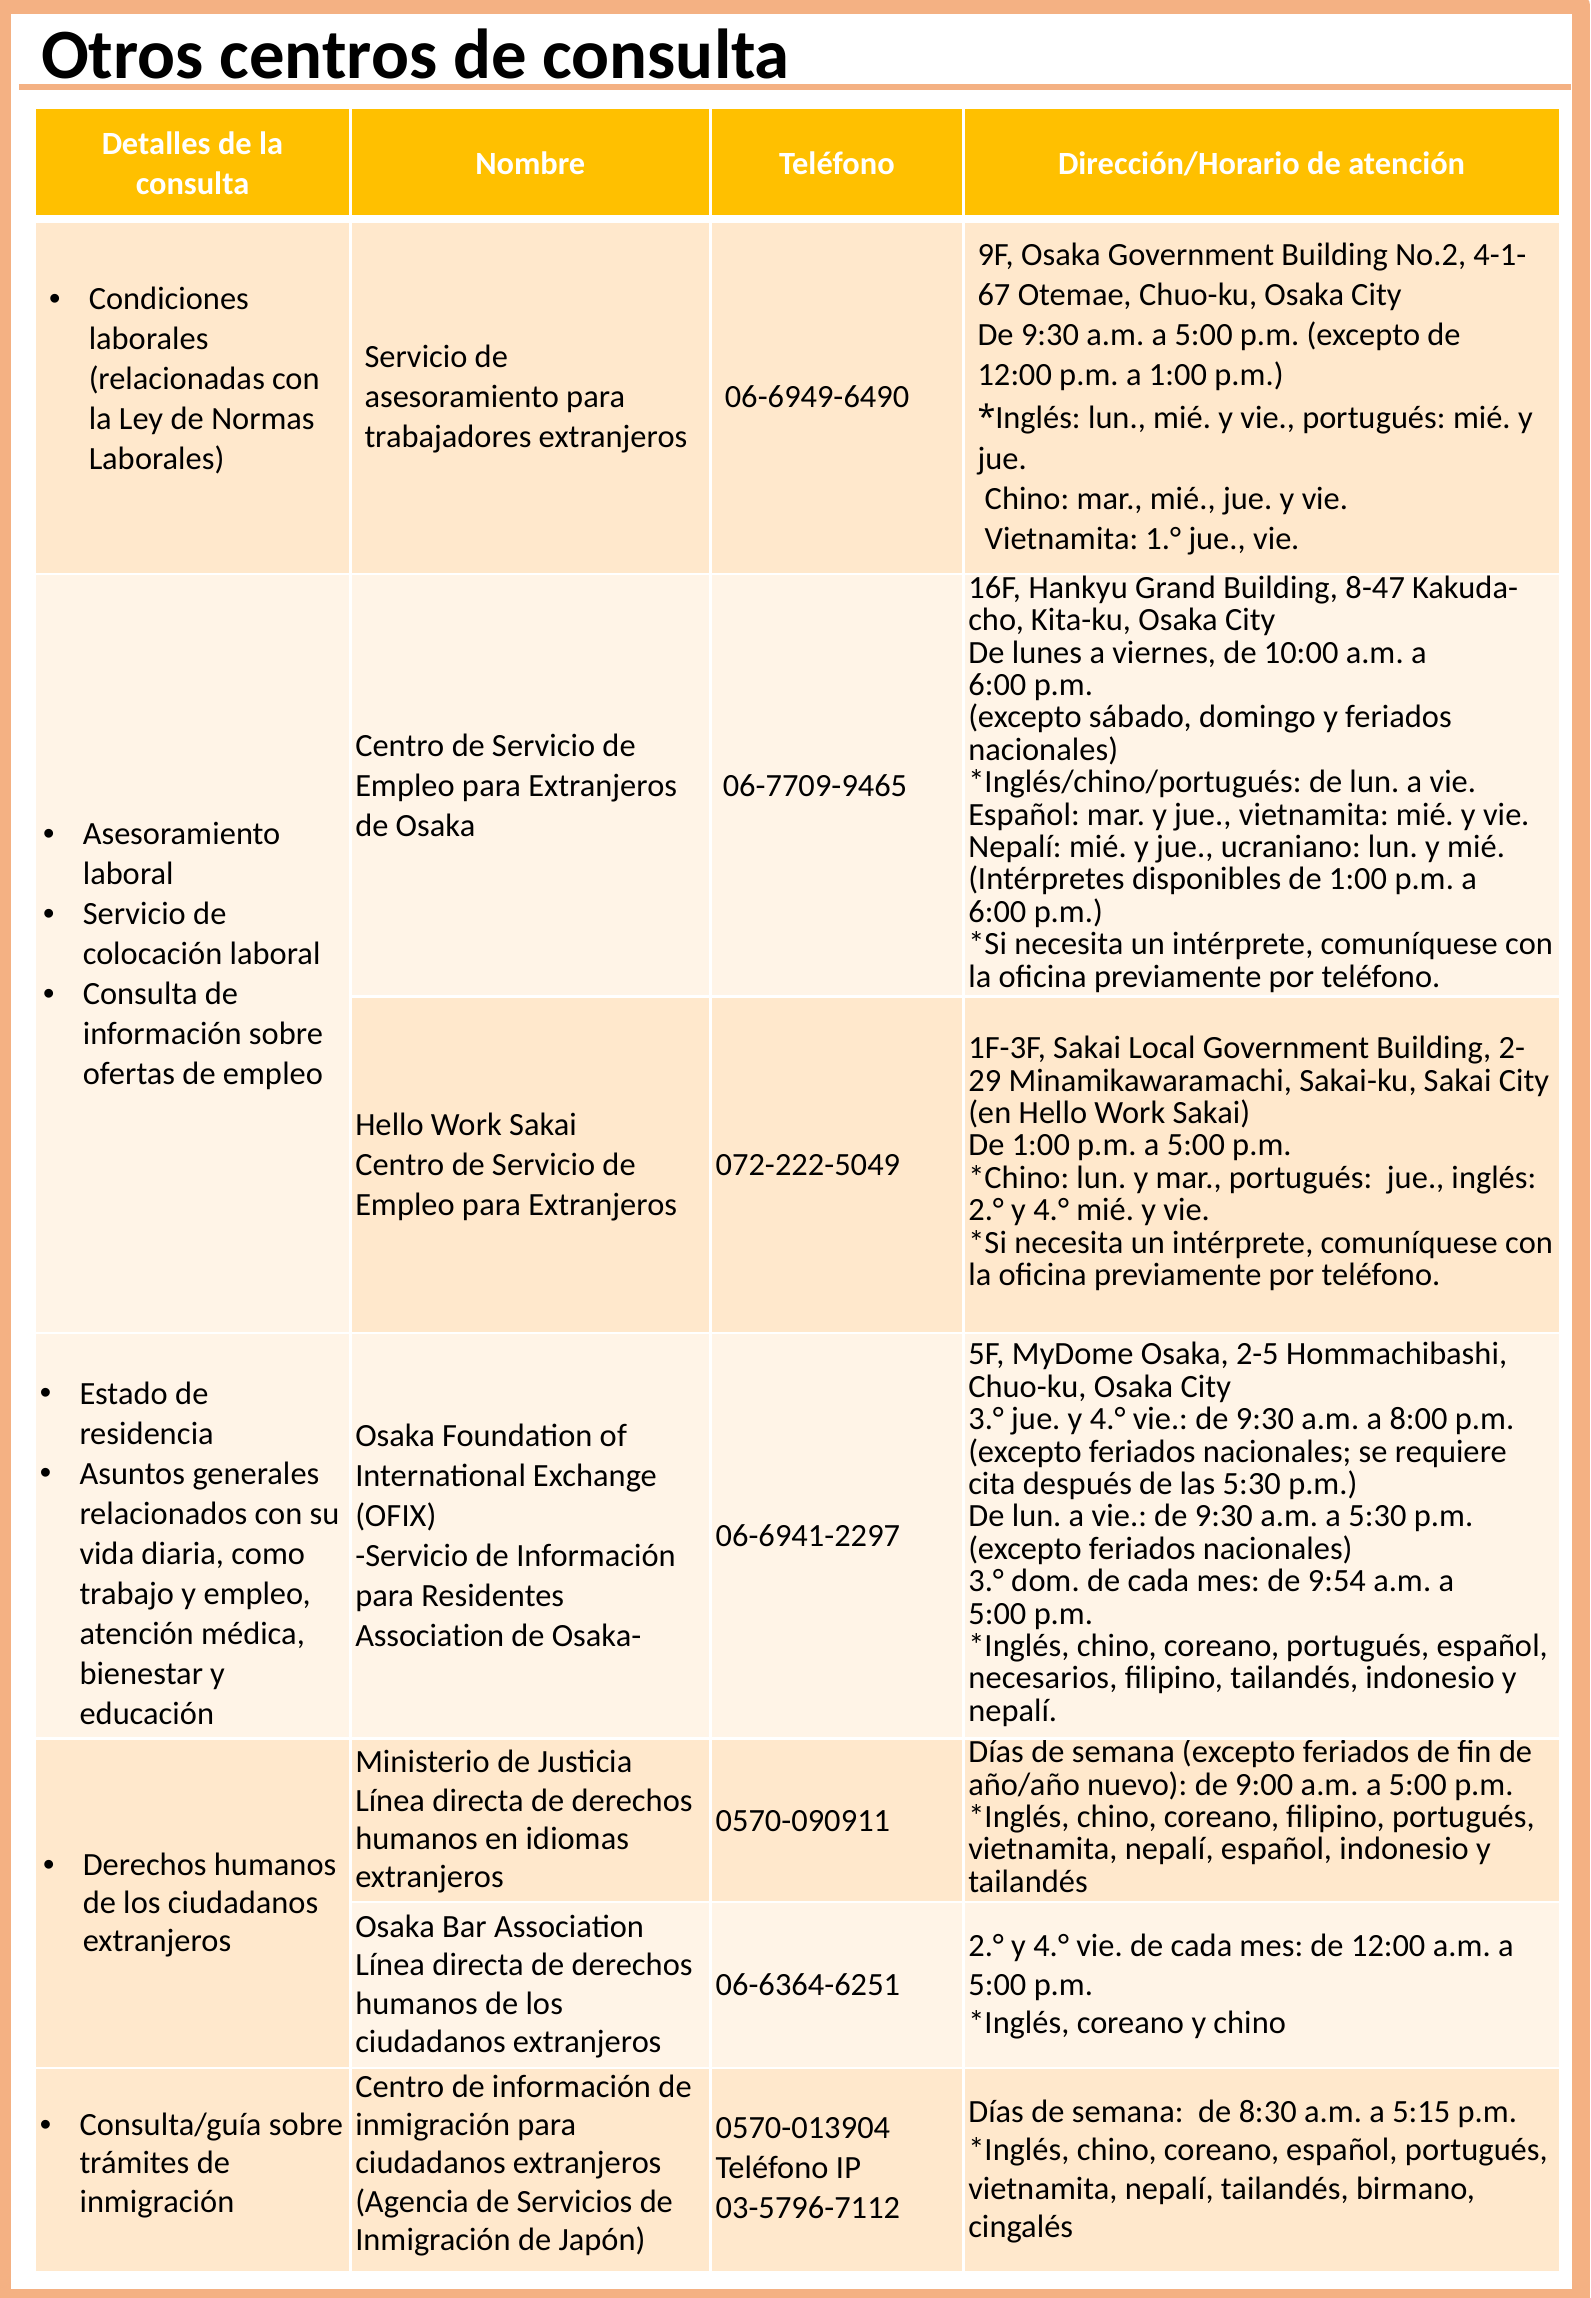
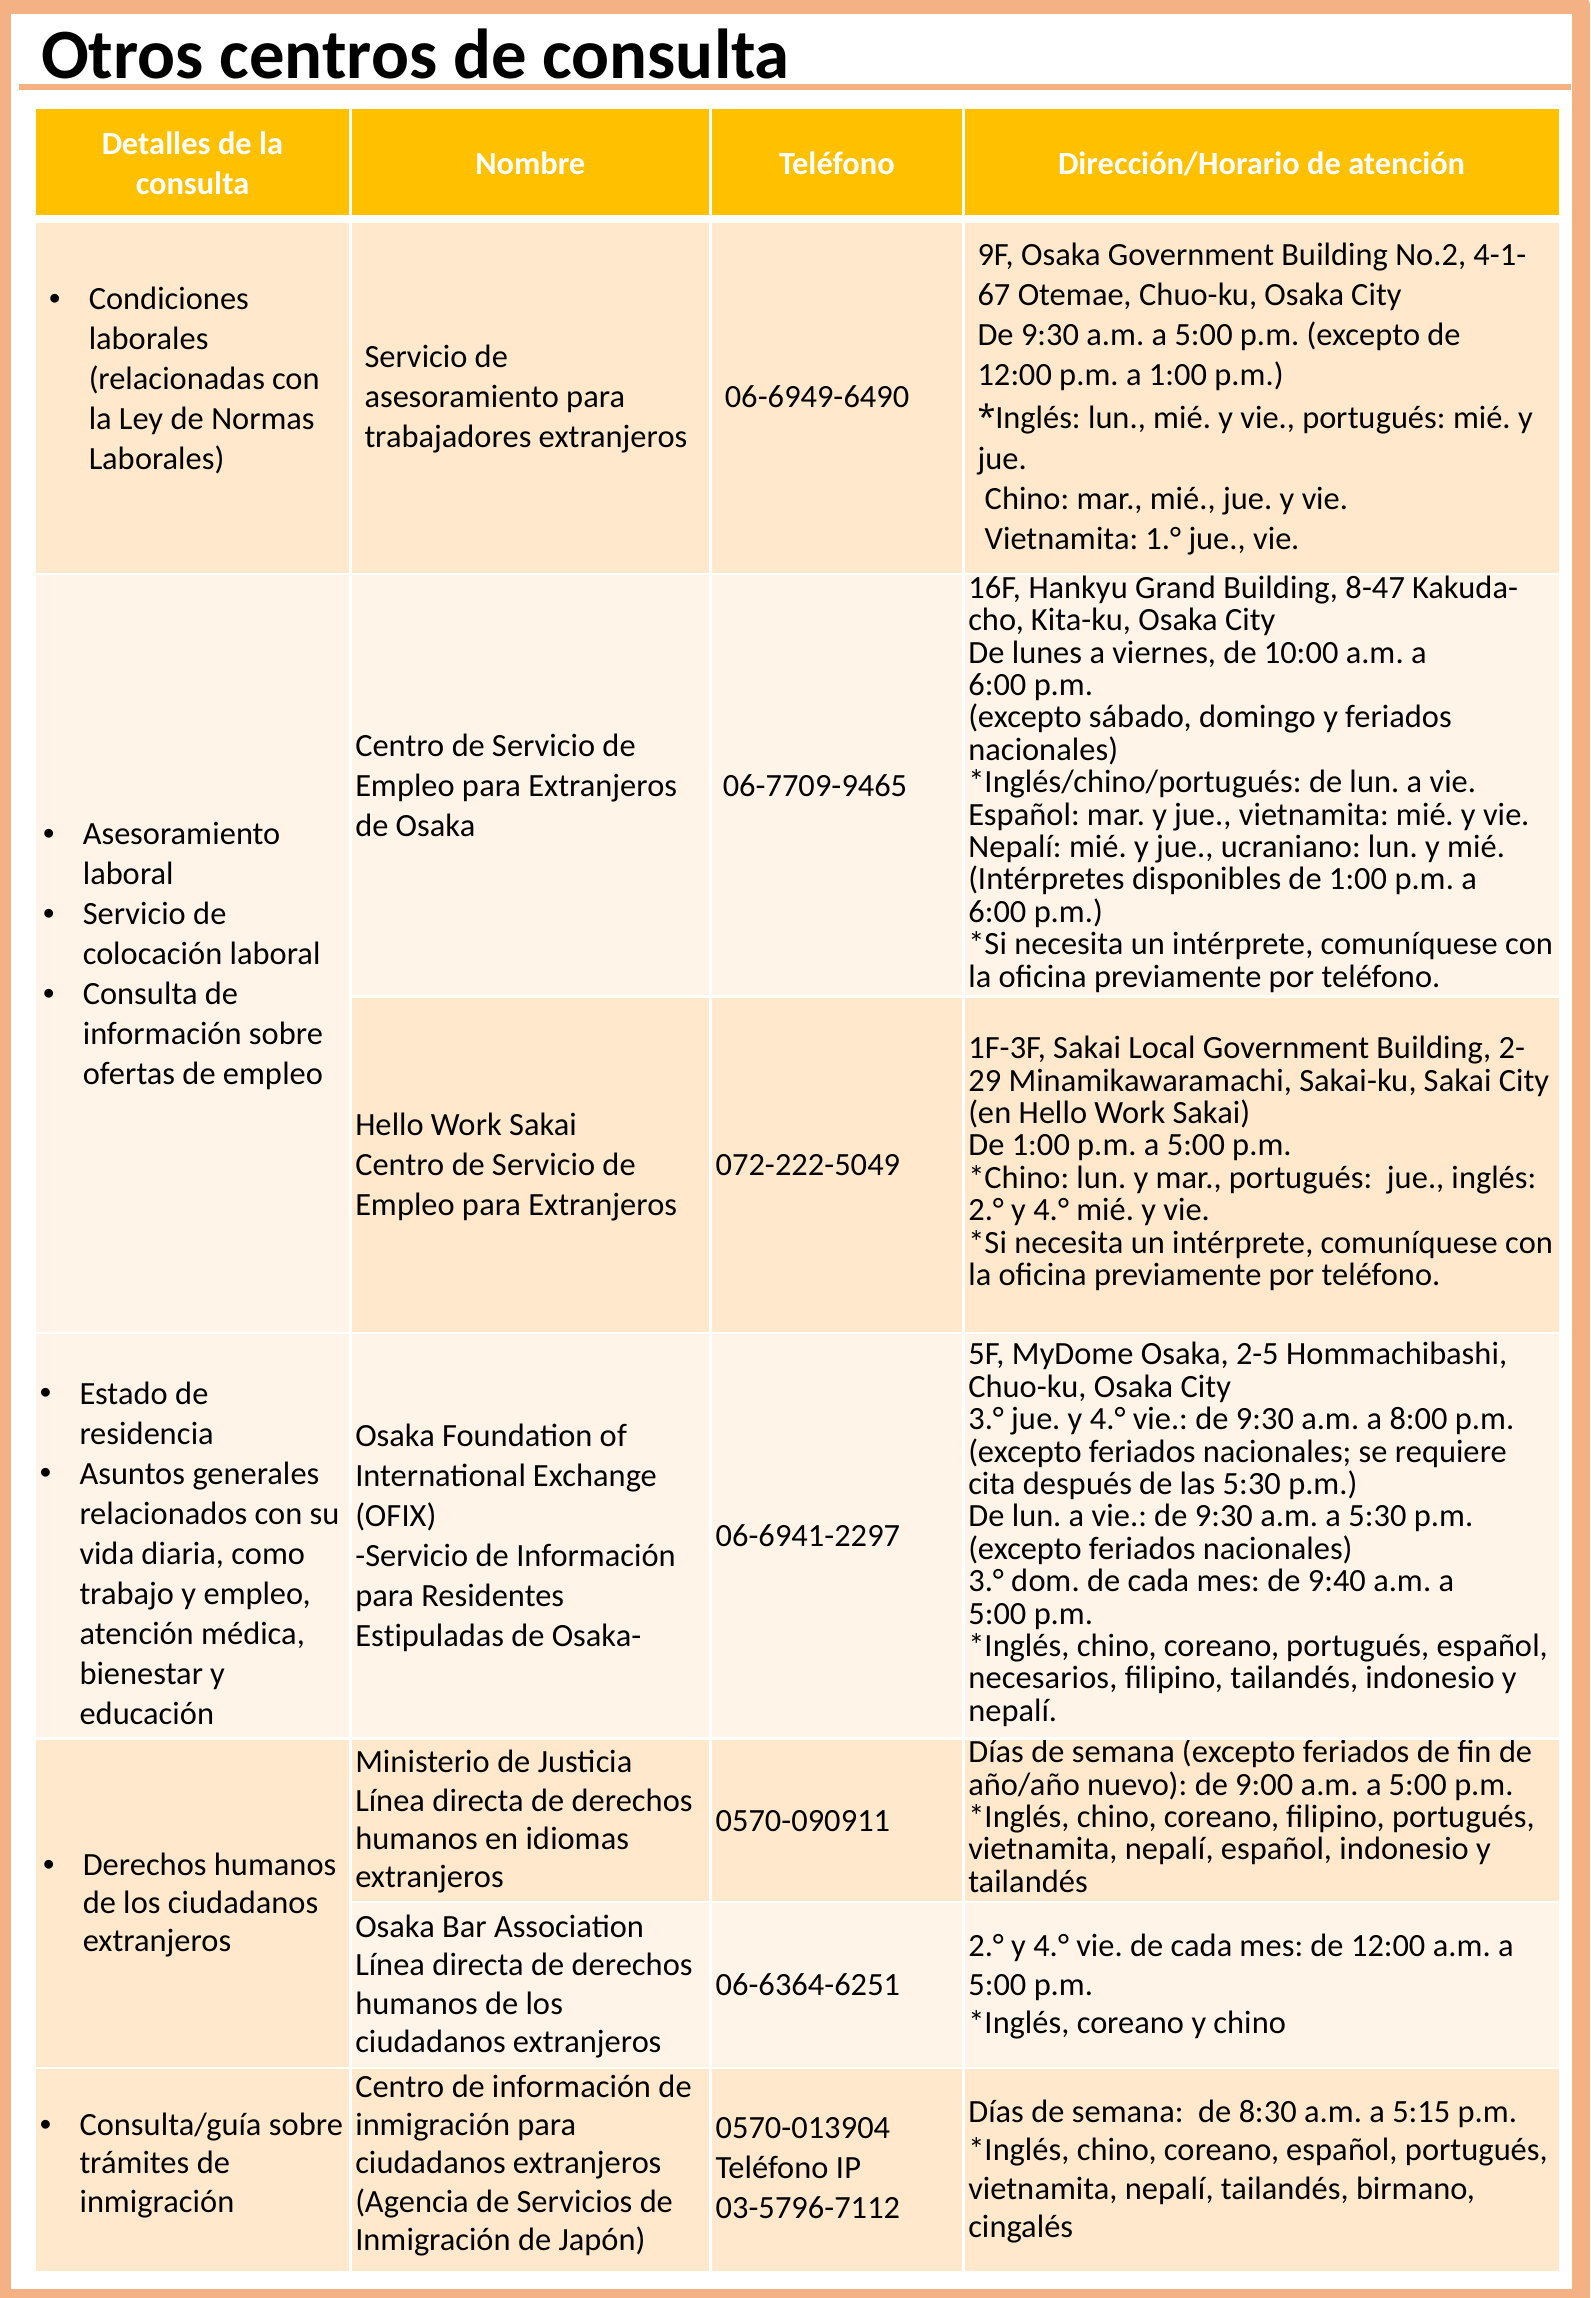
9:54: 9:54 -> 9:40
Association at (430, 1636): Association -> Estipuladas
